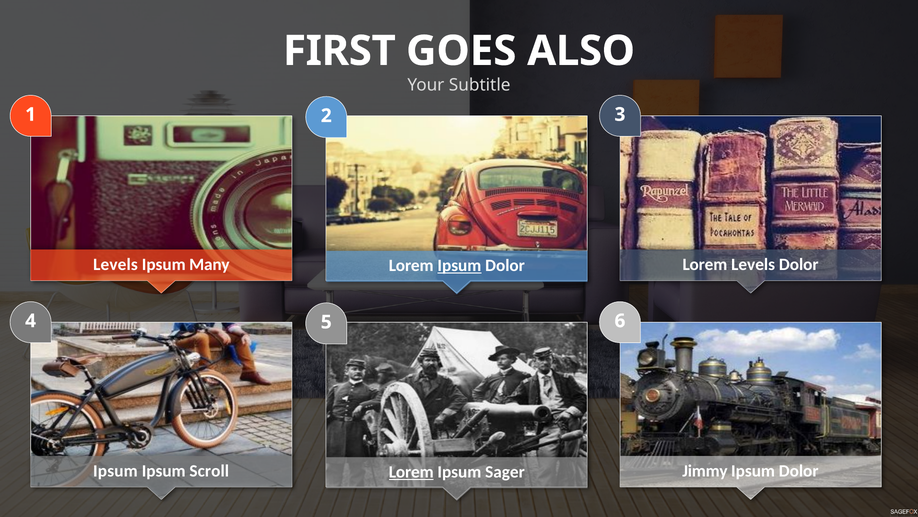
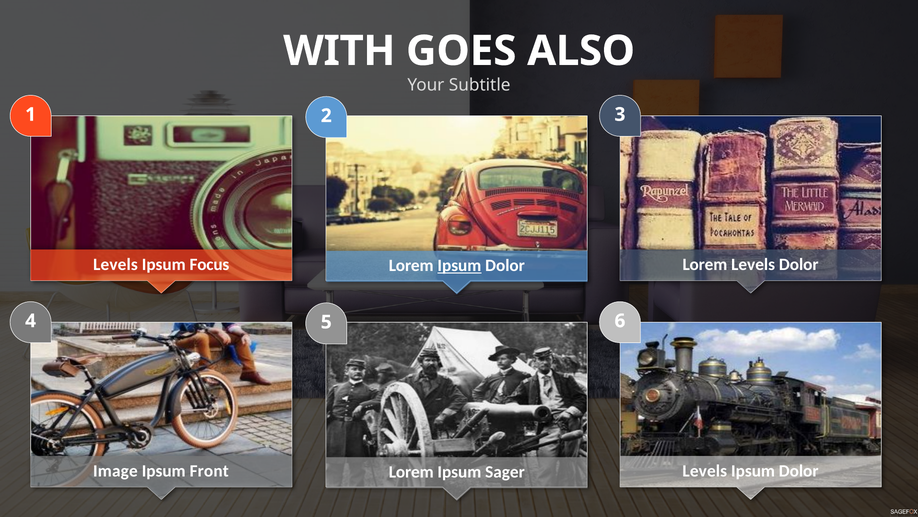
FIRST: FIRST -> WITH
Many: Many -> Focus
Ipsum at (115, 470): Ipsum -> Image
Scroll: Scroll -> Front
Jimmy at (705, 470): Jimmy -> Levels
Lorem at (411, 472) underline: present -> none
